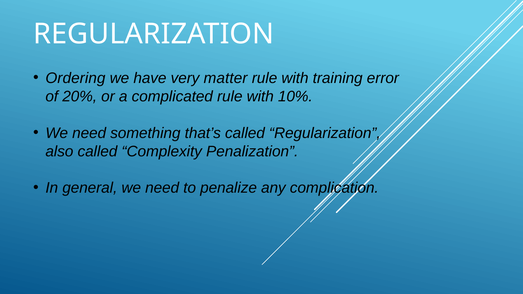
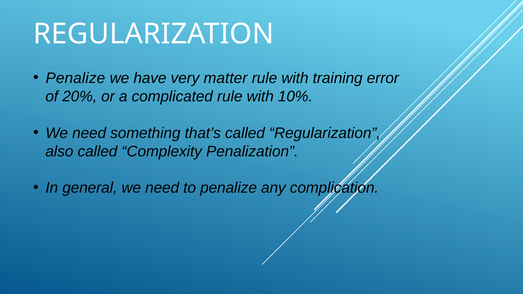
Ordering at (75, 78): Ordering -> Penalize
